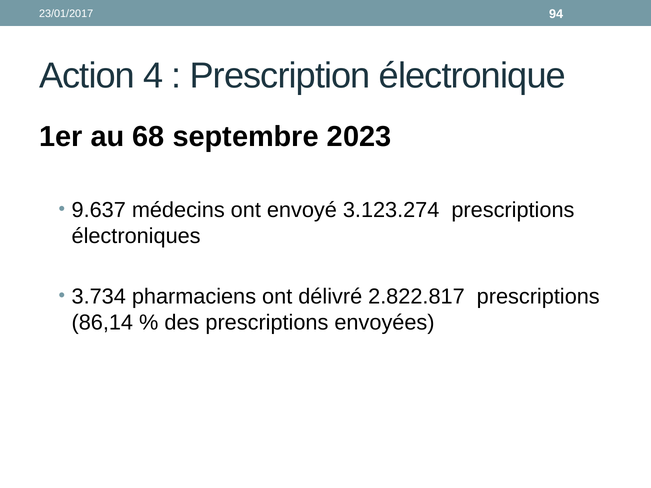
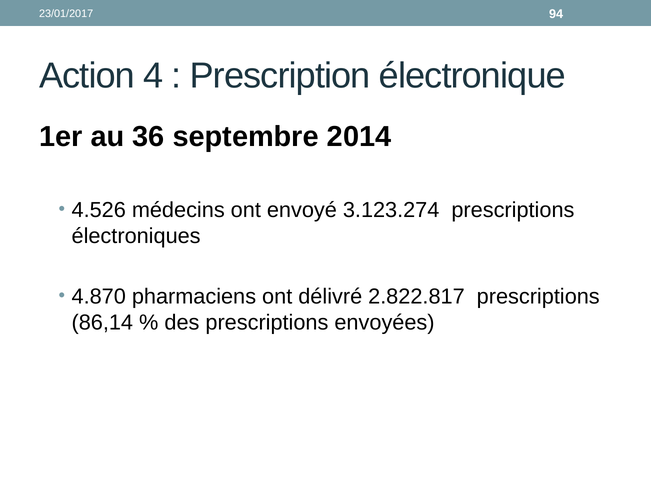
68: 68 -> 36
2023: 2023 -> 2014
9.637: 9.637 -> 4.526
3.734: 3.734 -> 4.870
